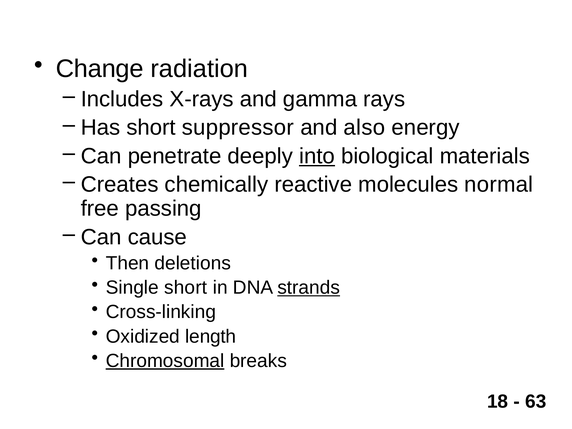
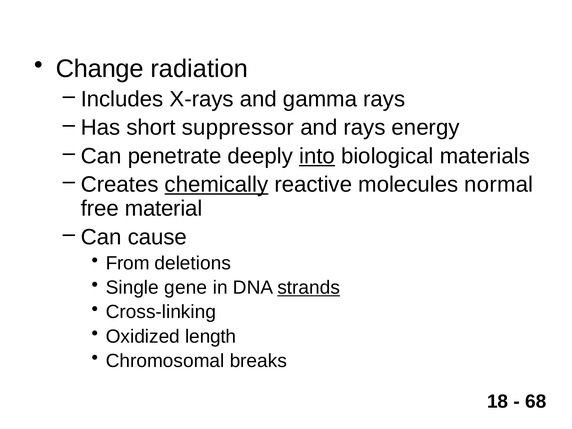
and also: also -> rays
chemically underline: none -> present
passing: passing -> material
Then: Then -> From
Single short: short -> gene
Chromosomal underline: present -> none
63: 63 -> 68
